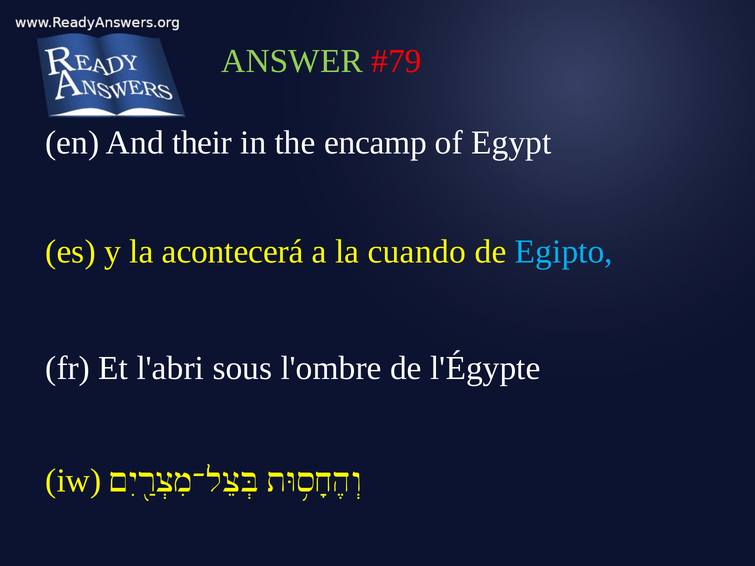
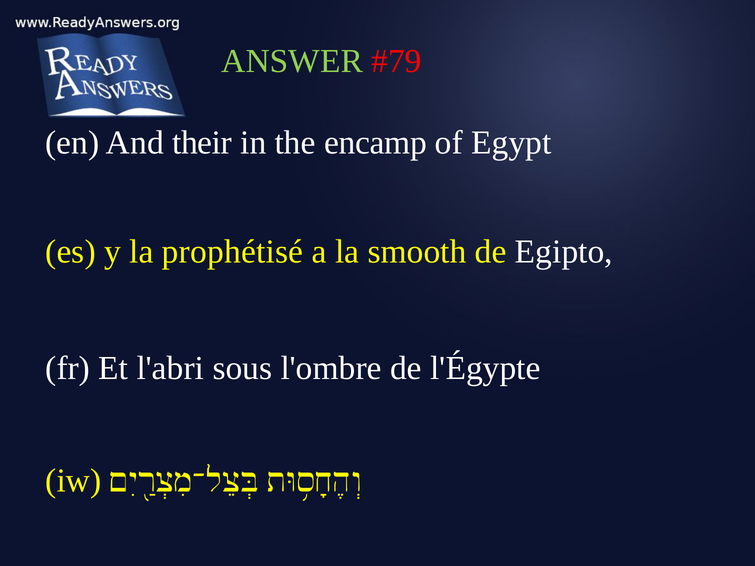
acontecerá: acontecerá -> prophétisé
cuando: cuando -> smooth
Egipto colour: light blue -> white
